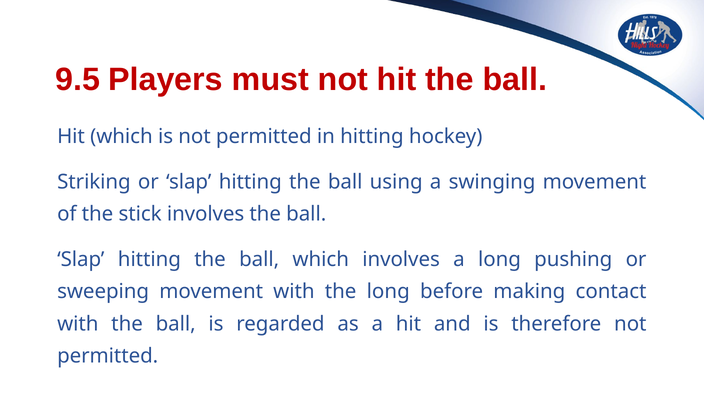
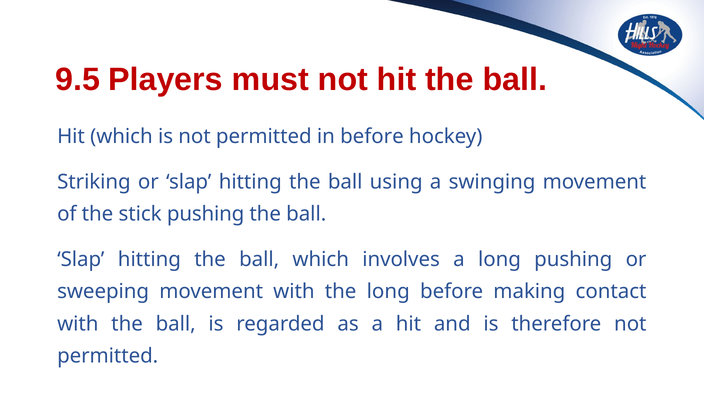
in hitting: hitting -> before
stick involves: involves -> pushing
